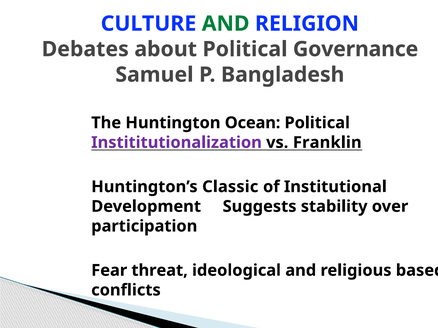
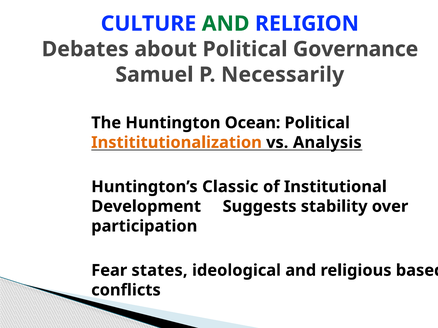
Bangladesh: Bangladesh -> Necessarily
Instititutionalization colour: purple -> orange
Franklin: Franklin -> Analysis
threat: threat -> states
